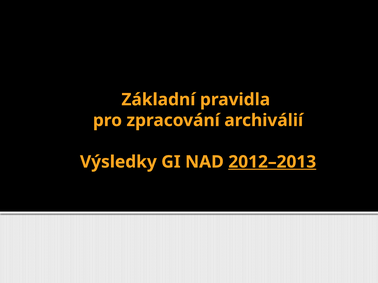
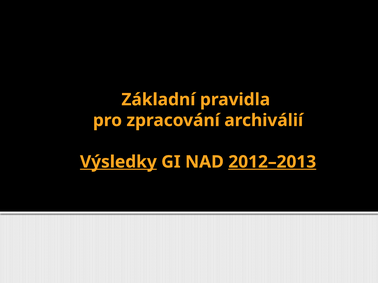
Výsledky underline: none -> present
